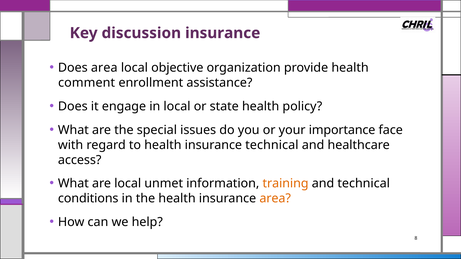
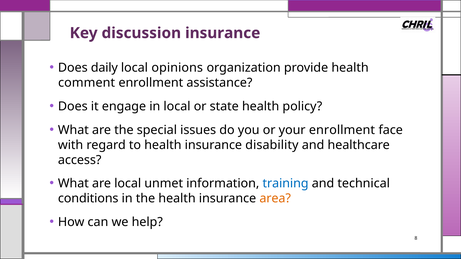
Does area: area -> daily
objective: objective -> opinions
your importance: importance -> enrollment
insurance technical: technical -> disability
training colour: orange -> blue
